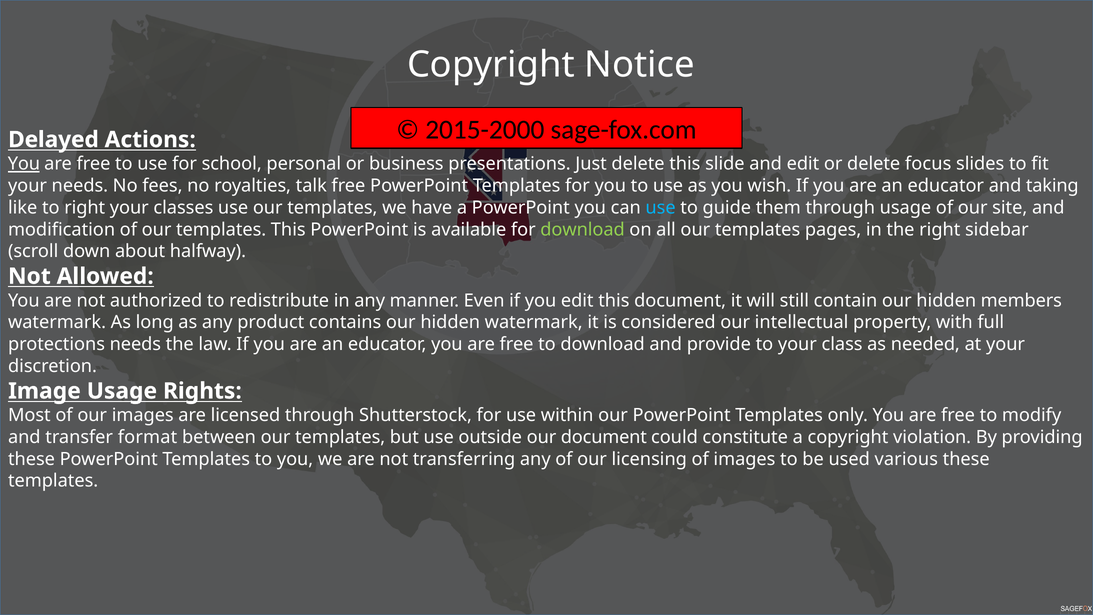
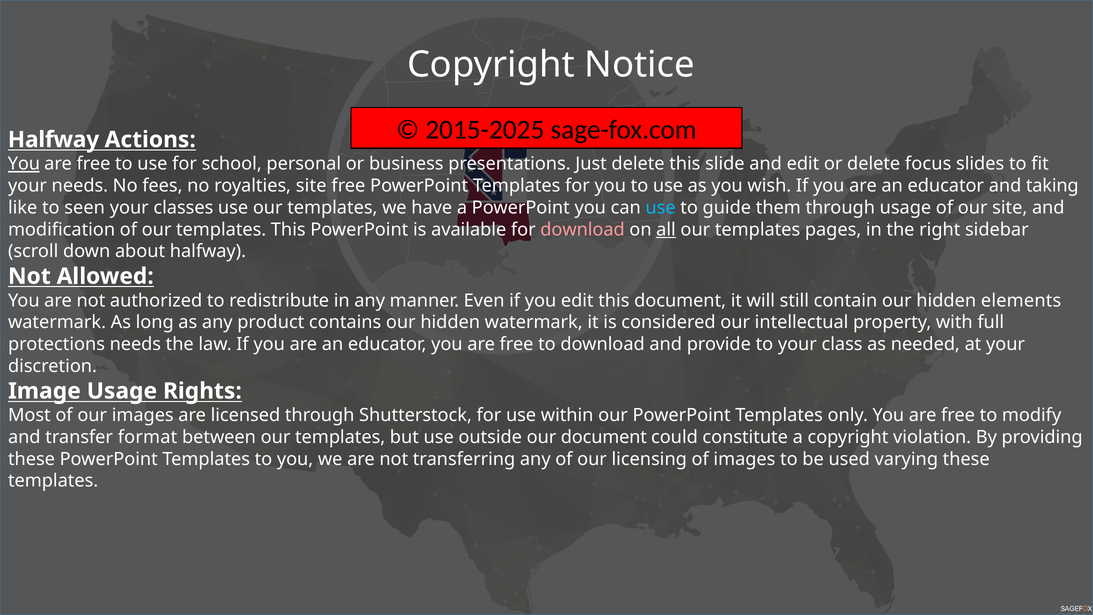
2015-2000: 2015-2000 -> 2015-2025
Delayed at (53, 140): Delayed -> Halfway
royalties talk: talk -> site
to right: right -> seen
download at (583, 229) colour: light green -> pink
all underline: none -> present
members: members -> elements
various: various -> varying
